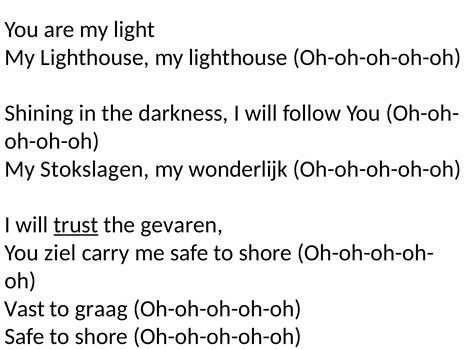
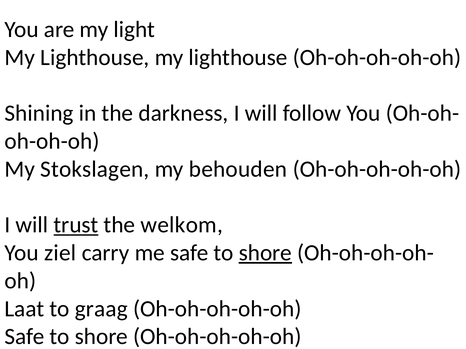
wonderlijk: wonderlijk -> behouden
gevaren: gevaren -> welkom
shore at (265, 253) underline: none -> present
Vast: Vast -> Laat
